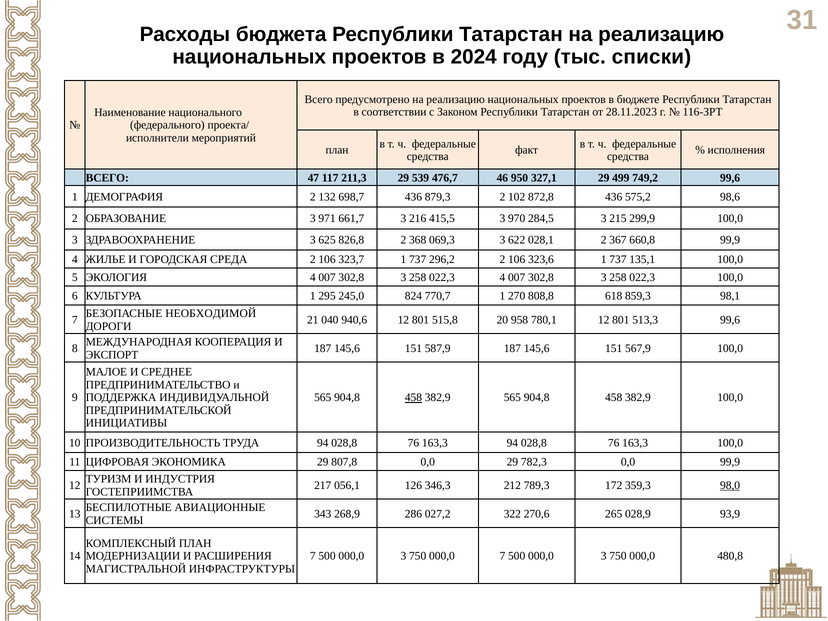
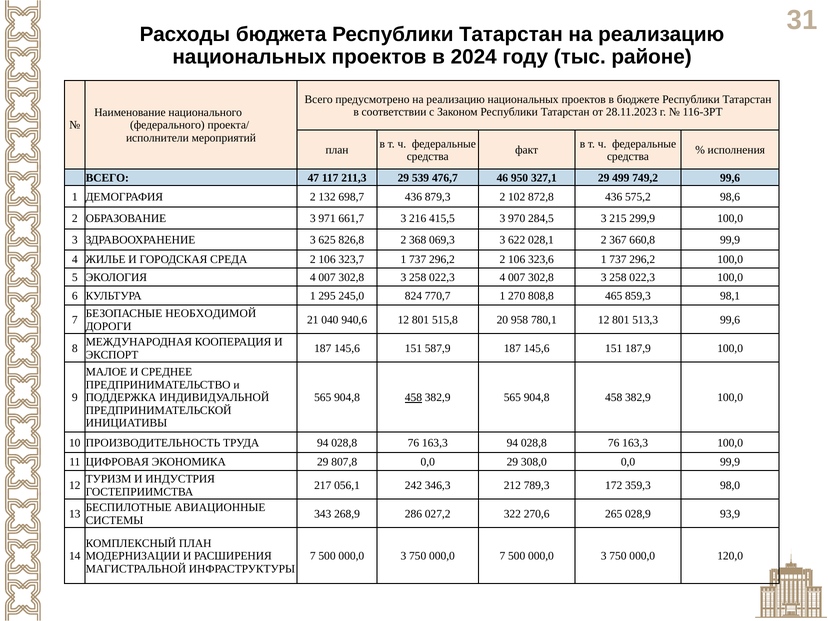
списки: списки -> районе
323,6 1 737 135,1: 135,1 -> 296,2
618: 618 -> 465
567,9: 567,9 -> 187,9
782,3: 782,3 -> 308,0
126: 126 -> 242
98,0 underline: present -> none
480,8: 480,8 -> 120,0
